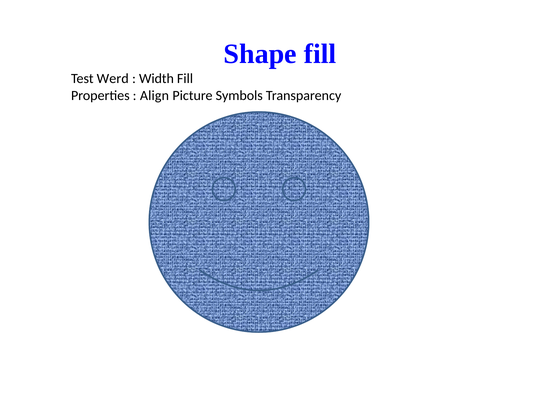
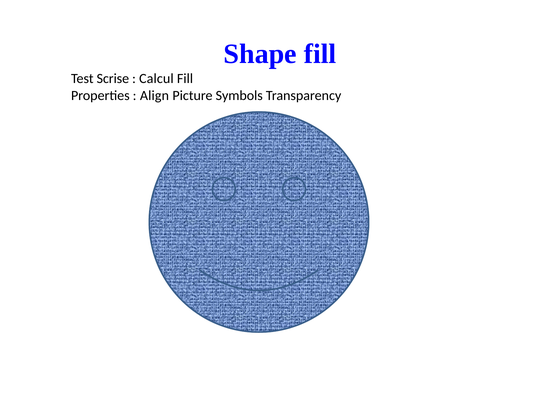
Werd: Werd -> Scrise
Width: Width -> Calcul
